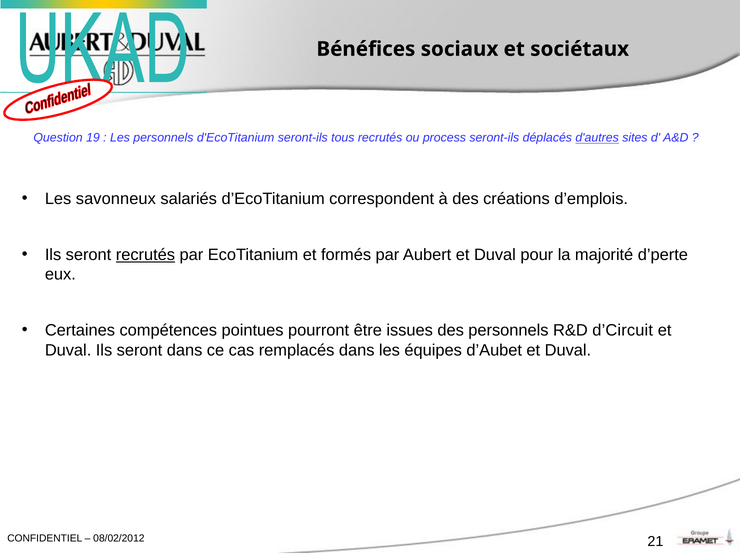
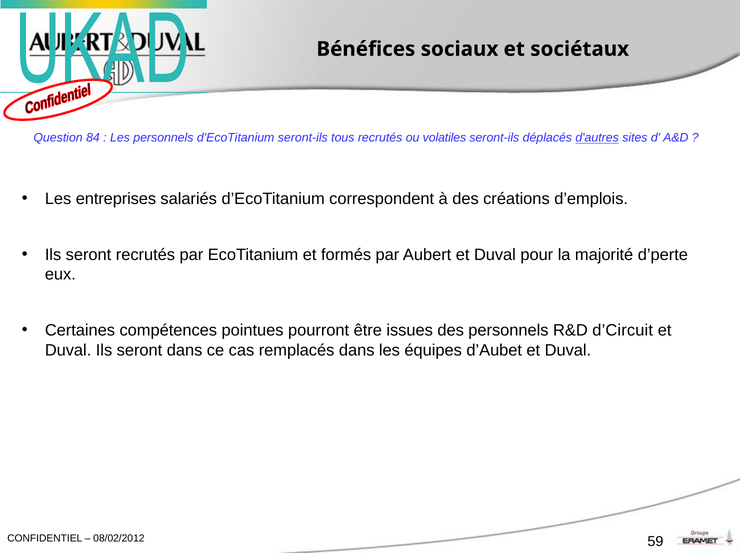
19: 19 -> 84
process: process -> volatiles
savonneux: savonneux -> entreprises
recrutés at (145, 255) underline: present -> none
21: 21 -> 59
